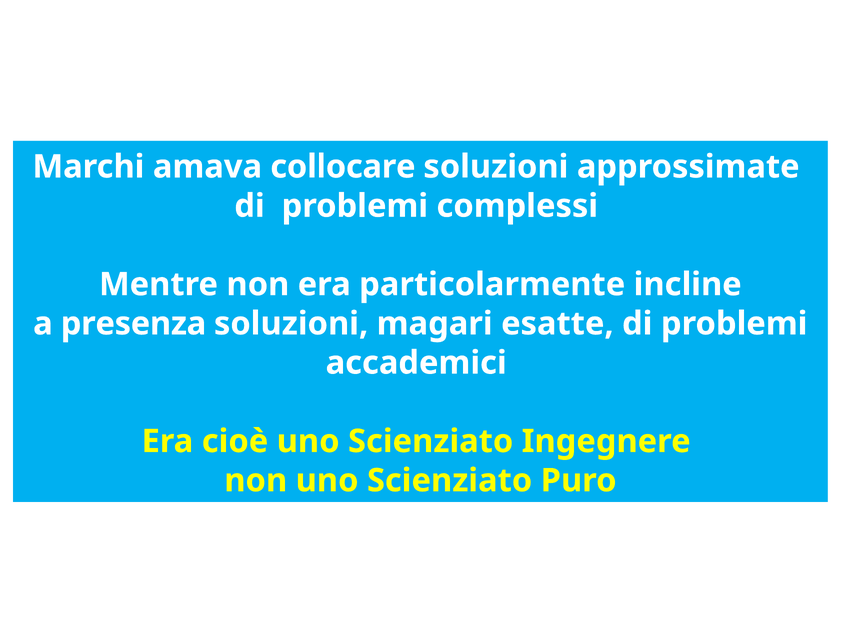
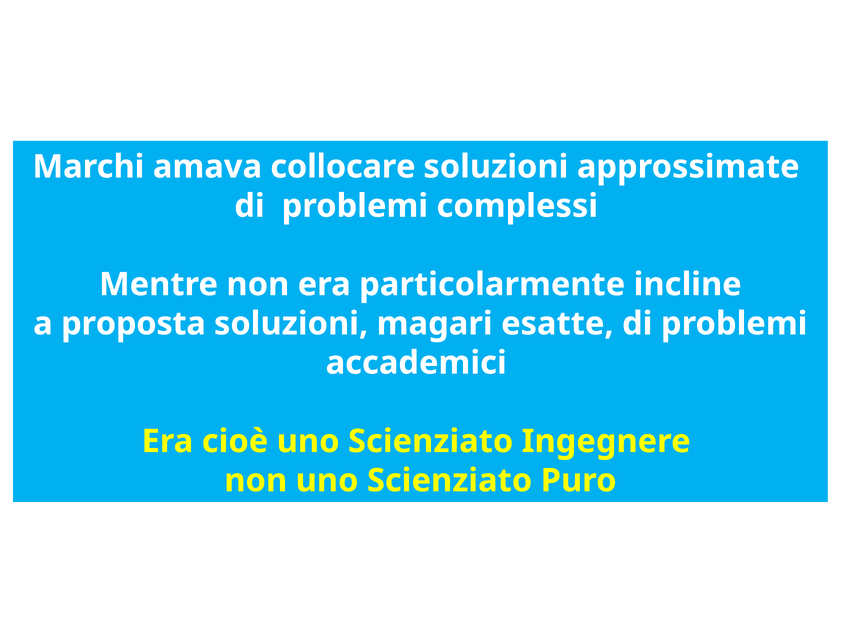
presenza: presenza -> proposta
